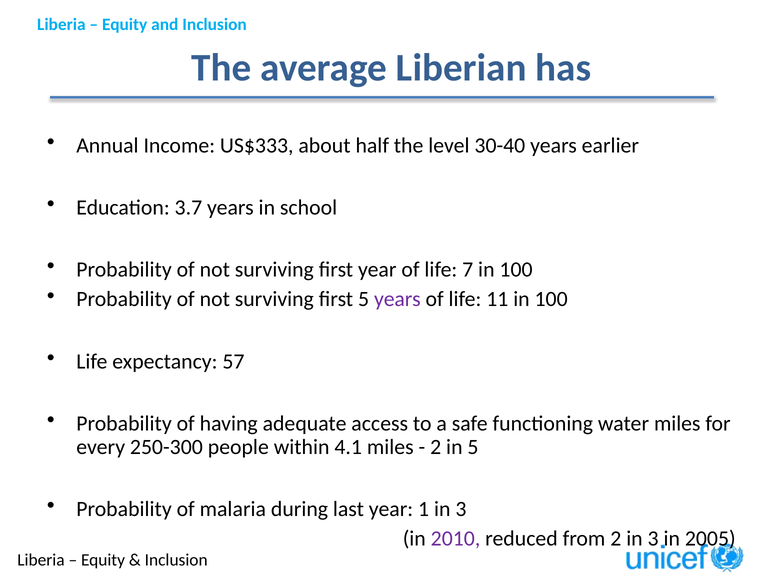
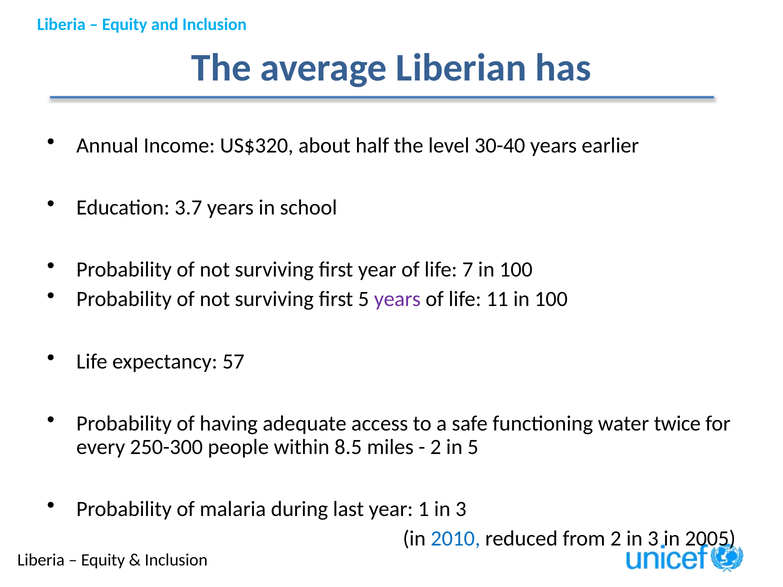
US$333: US$333 -> US$320
water miles: miles -> twice
4.1: 4.1 -> 8.5
2010 colour: purple -> blue
